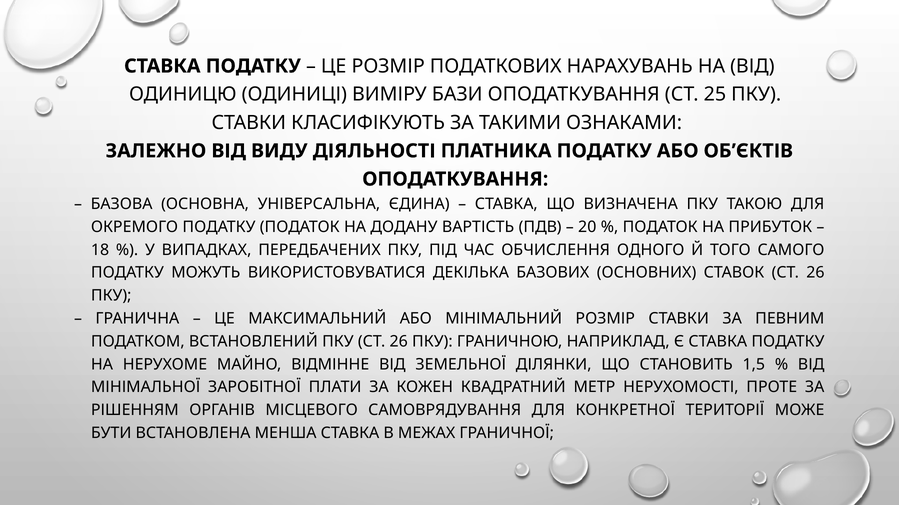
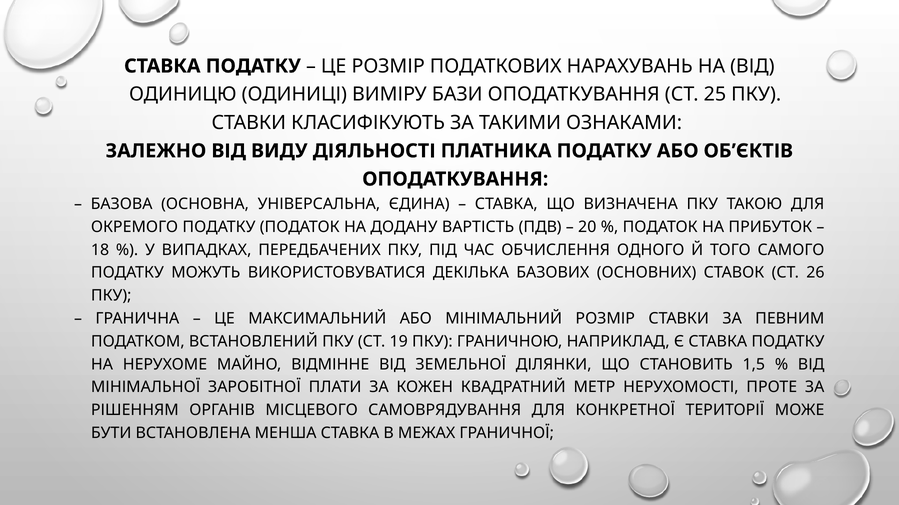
ПКУ СТ 26: 26 -> 19
